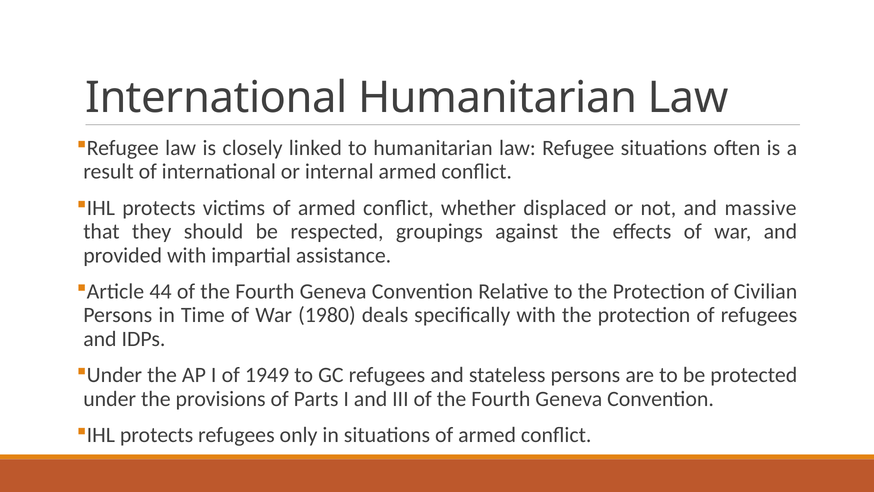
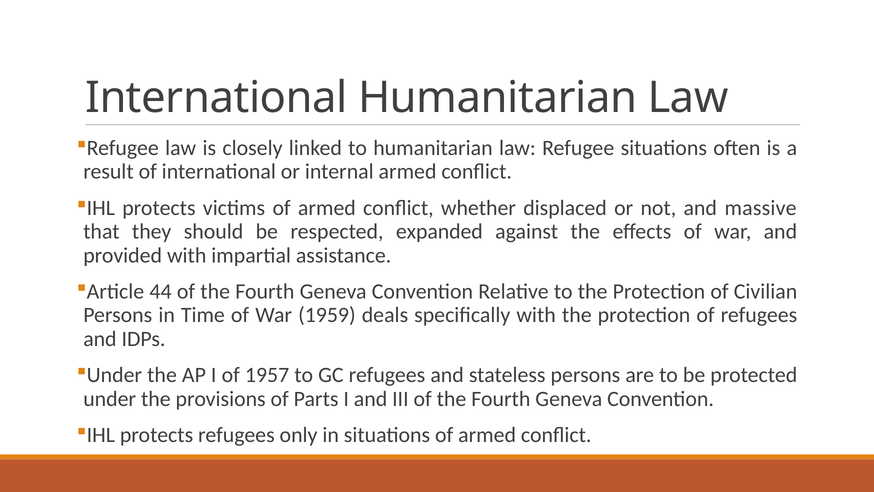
groupings: groupings -> expanded
1980: 1980 -> 1959
1949: 1949 -> 1957
